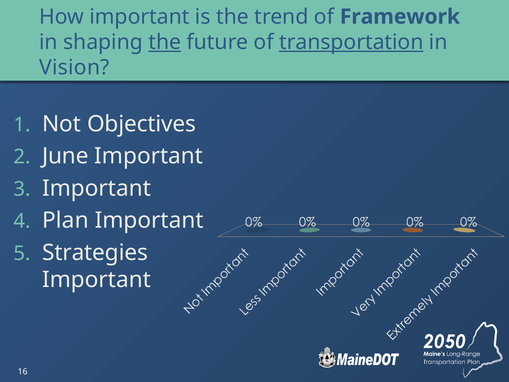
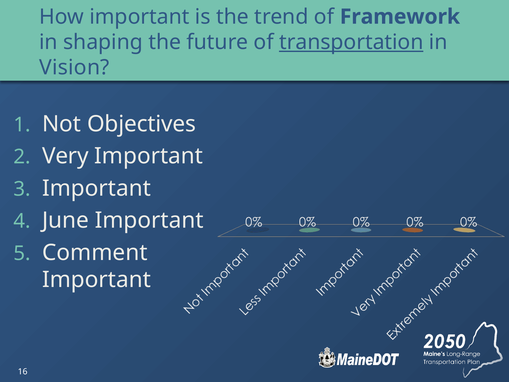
the at (165, 42) underline: present -> none
June: June -> Very
Plan: Plan -> June
Strategies: Strategies -> Comment
